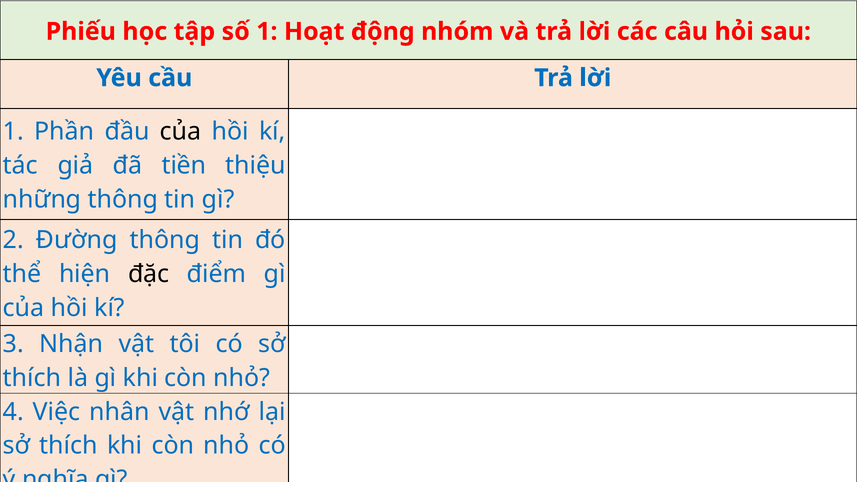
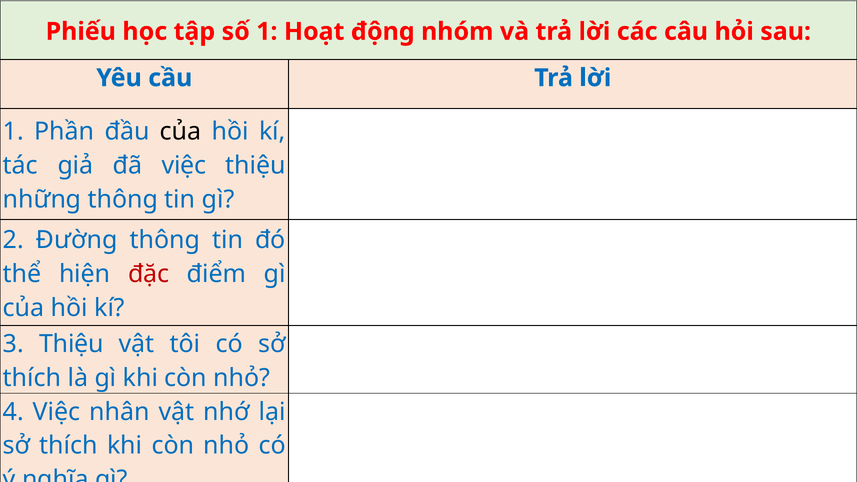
đã tiền: tiền -> việc
đặc colour: black -> red
3 Nhận: Nhận -> Thiệu
